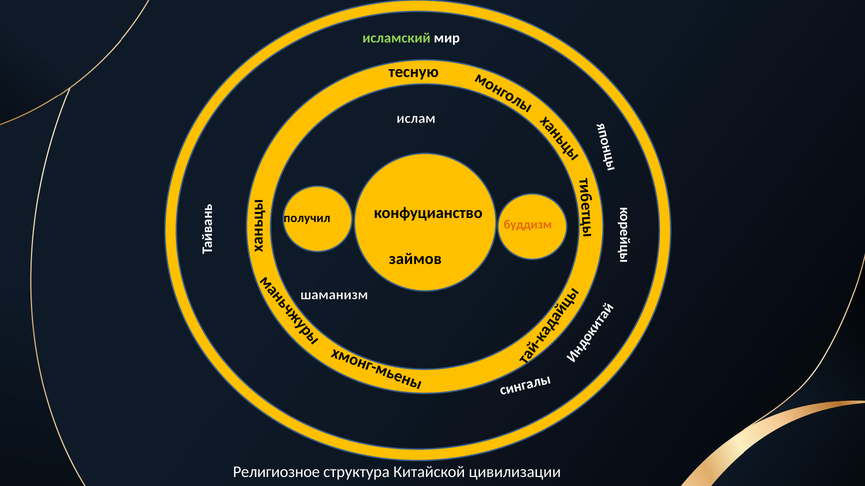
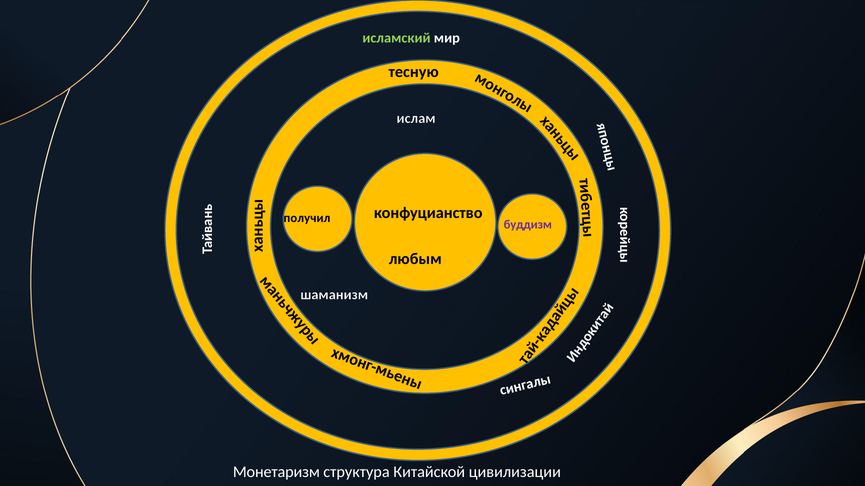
буддизм colour: orange -> purple
займов: займов -> любым
Религиозное: Религиозное -> Монетаризм
